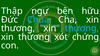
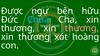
Thập: Thập -> Được
thương at (82, 28) colour: light blue -> pink
chứng: chứng -> hoàng
